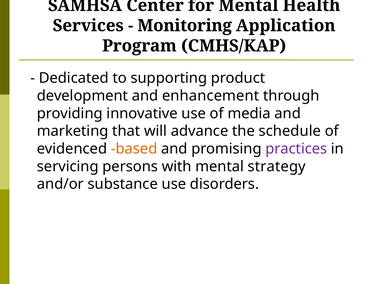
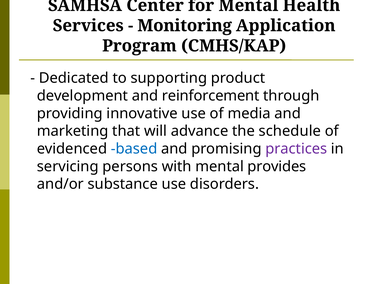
enhancement: enhancement -> reinforcement
based colour: orange -> blue
strategy: strategy -> provides
